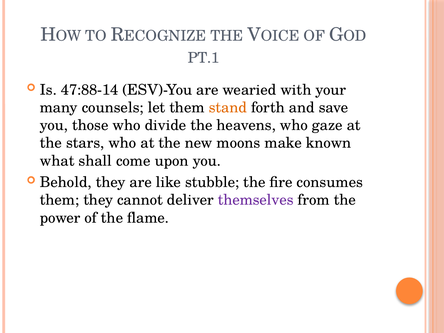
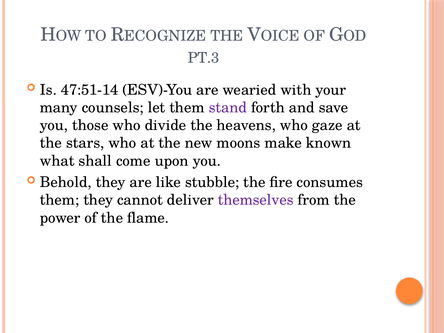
PT.1: PT.1 -> PT.3
47:88-14: 47:88-14 -> 47:51-14
stand colour: orange -> purple
